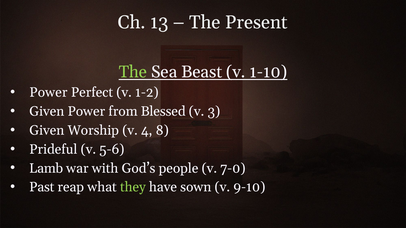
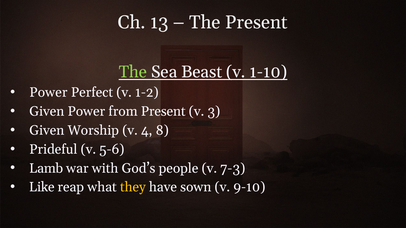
from Blessed: Blessed -> Present
7-0: 7-0 -> 7-3
Past: Past -> Like
they colour: light green -> yellow
